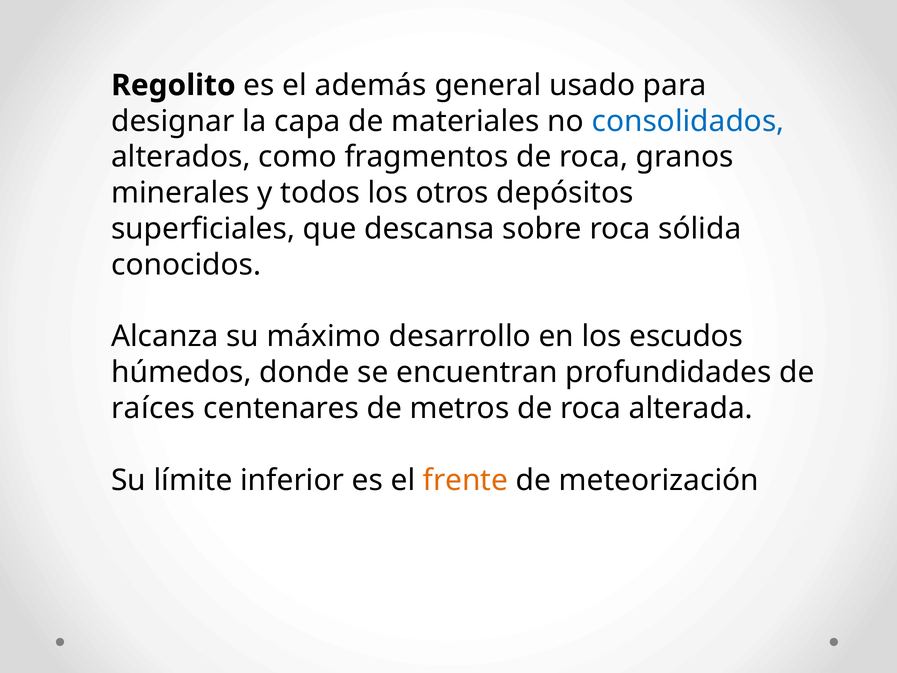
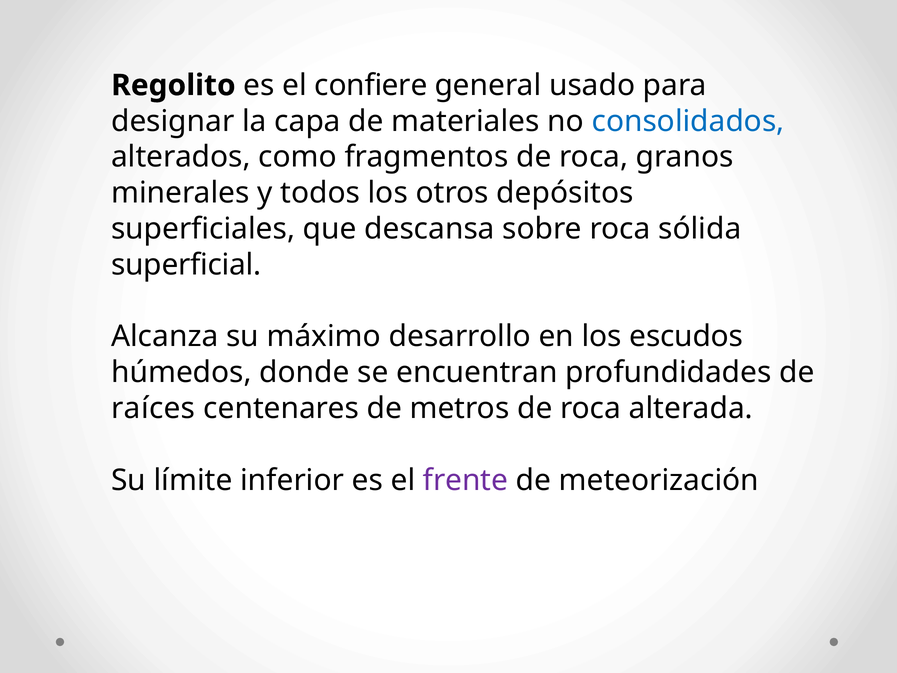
además: además -> confiere
conocidos: conocidos -> superficial
frente colour: orange -> purple
